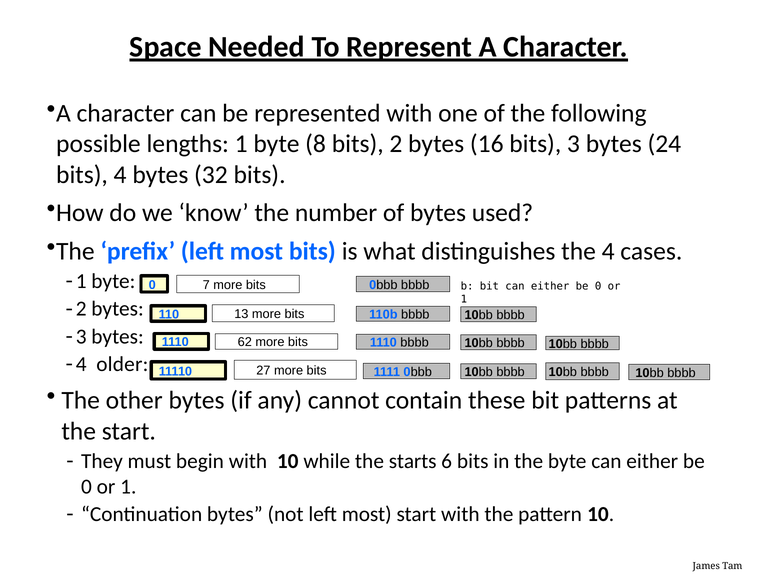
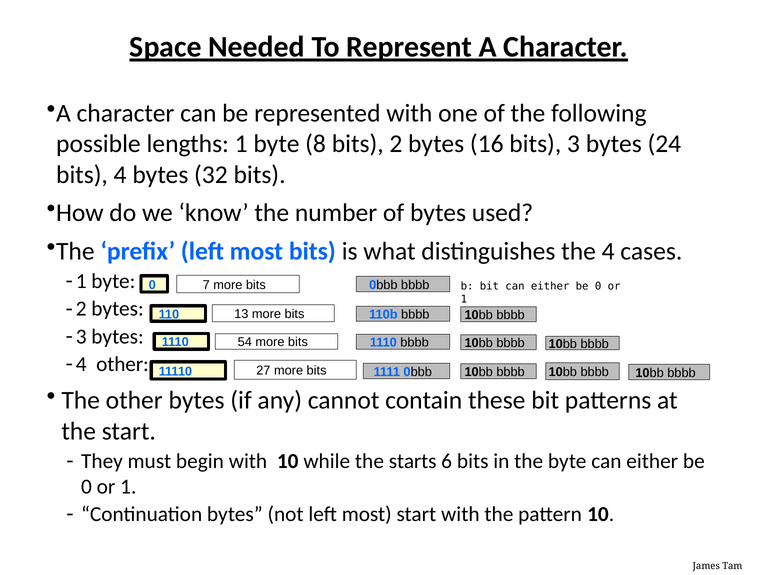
62: 62 -> 54
4 older: older -> other
